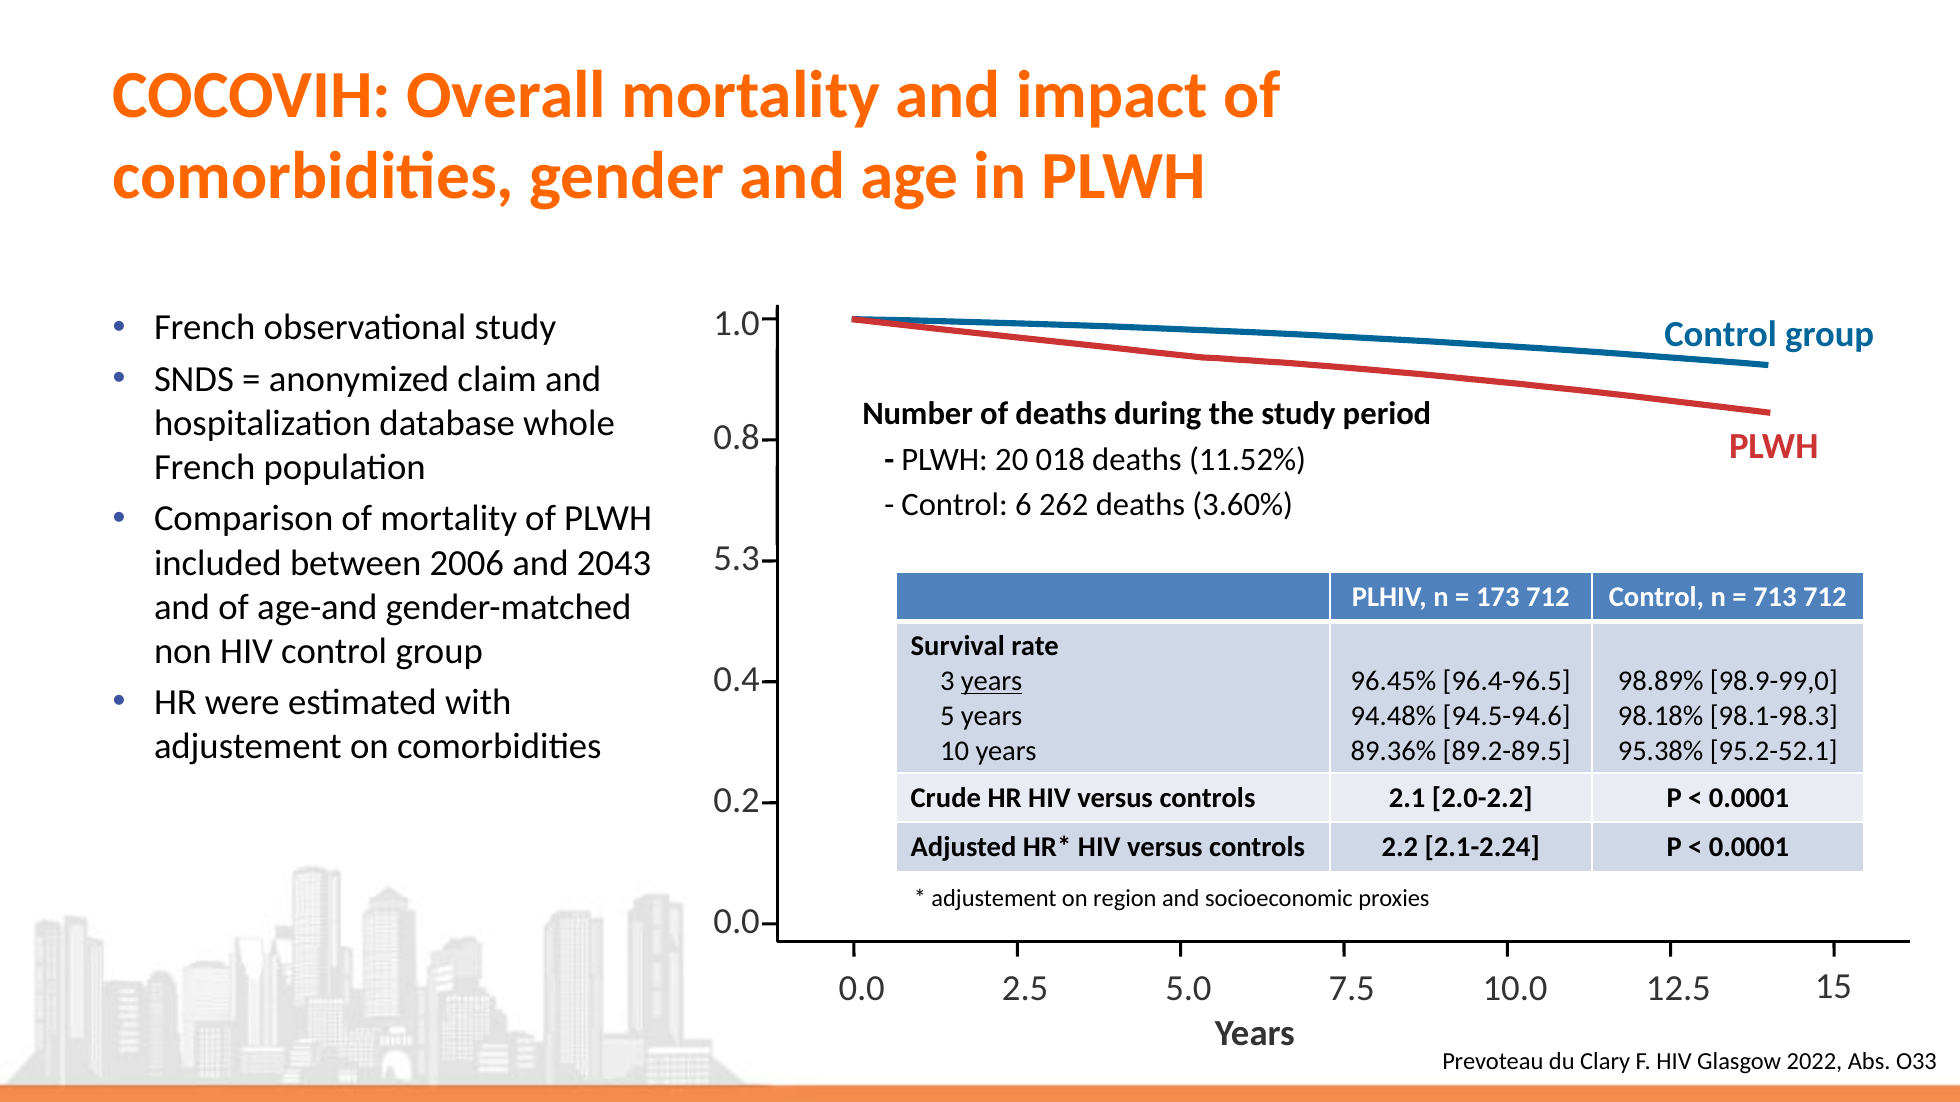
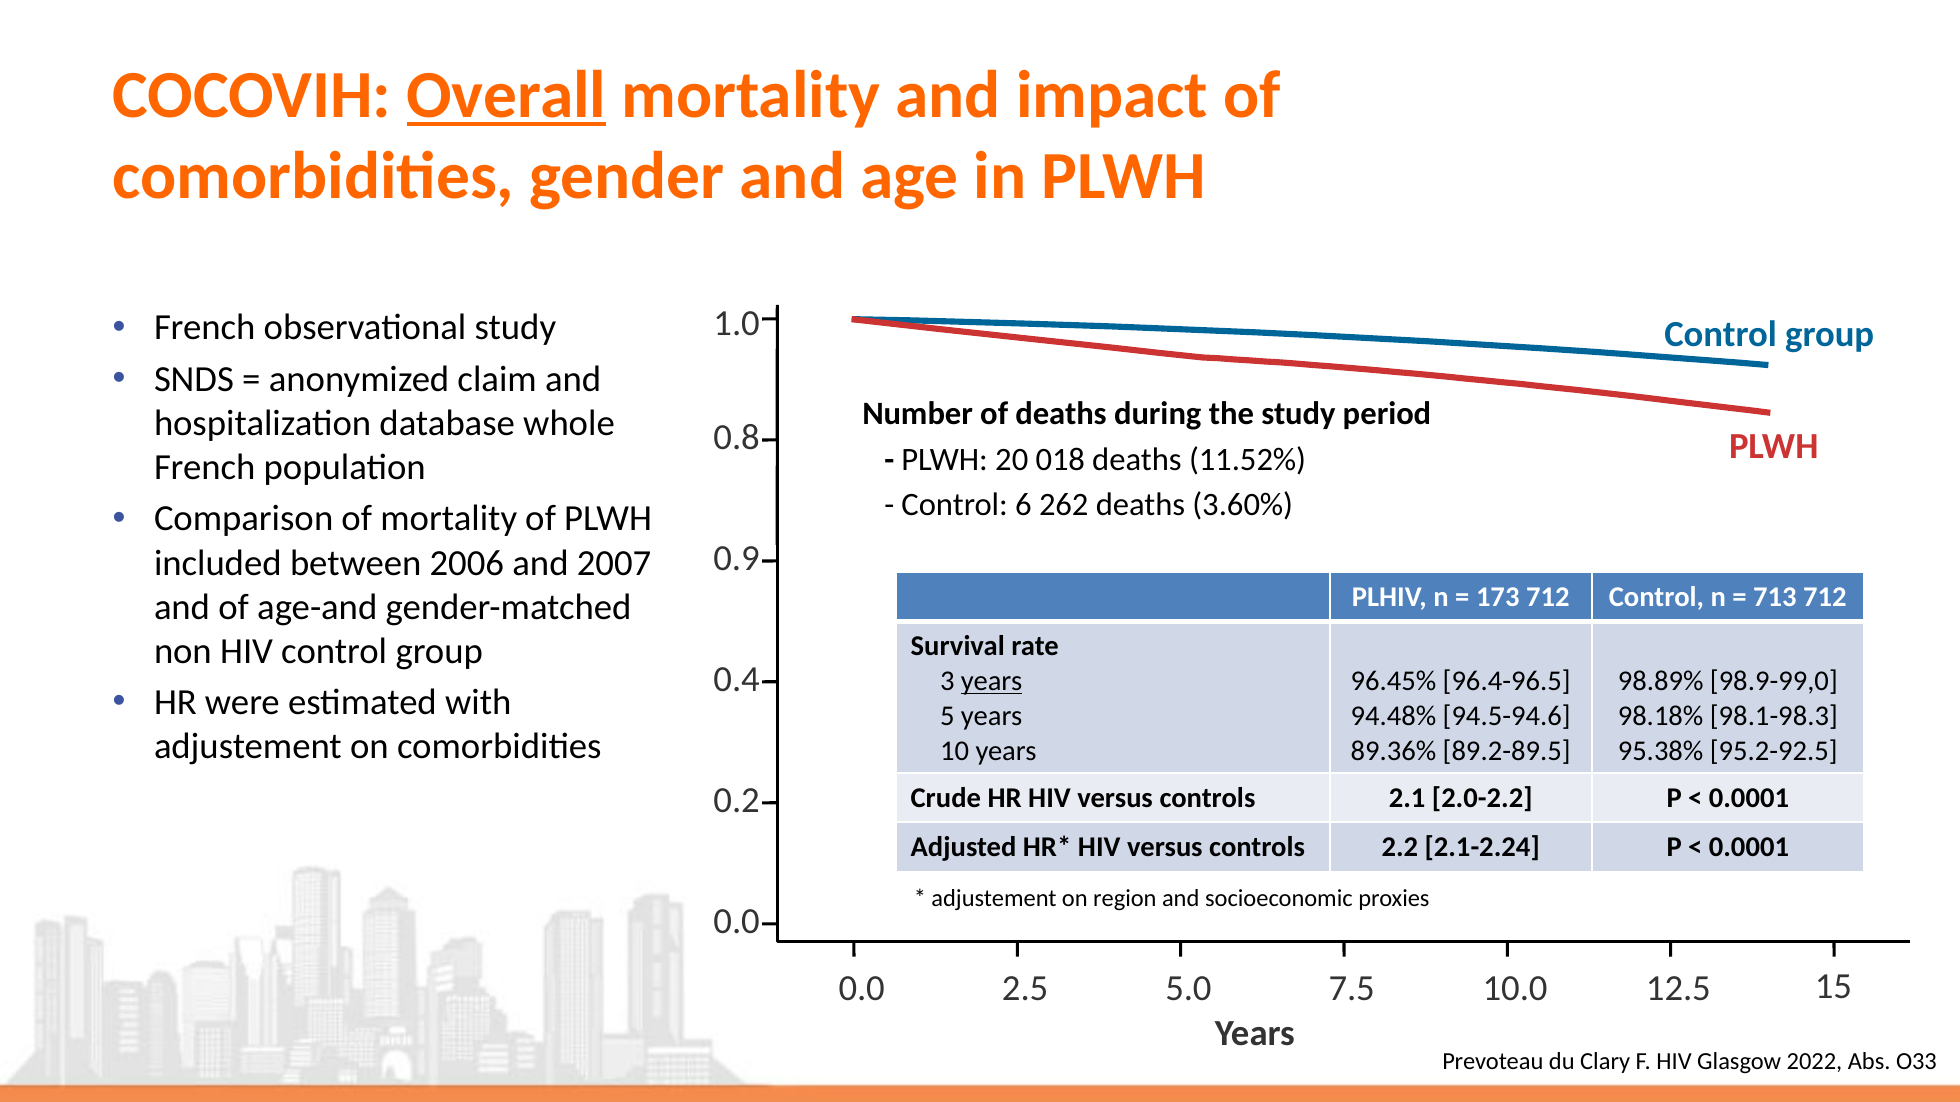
Overall underline: none -> present
5.3: 5.3 -> 0.9
2043: 2043 -> 2007
95.2-52.1: 95.2-52.1 -> 95.2-92.5
